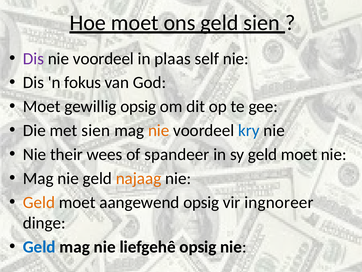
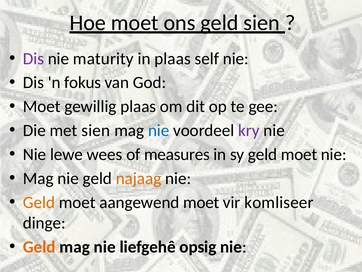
voordeel at (103, 59): voordeel -> maturity
gewillig opsig: opsig -> plaas
nie at (159, 130) colour: orange -> blue
kry colour: blue -> purple
their: their -> lewe
spandeer: spandeer -> measures
aangewend opsig: opsig -> moet
ingnoreer: ingnoreer -> komliseer
Geld at (39, 247) colour: blue -> orange
